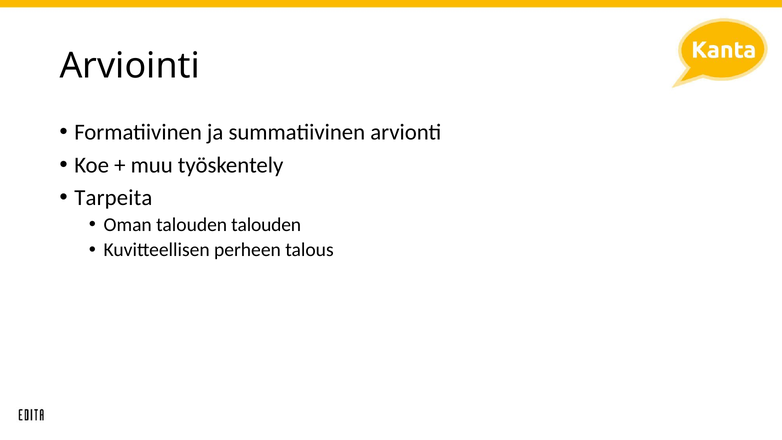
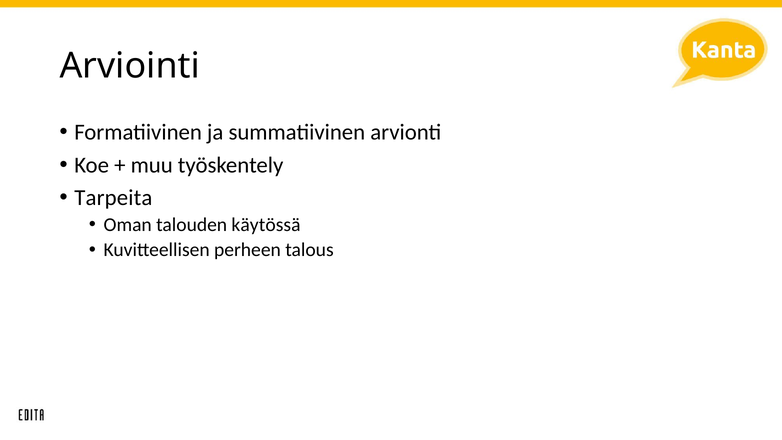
talouden talouden: talouden -> käytössä
